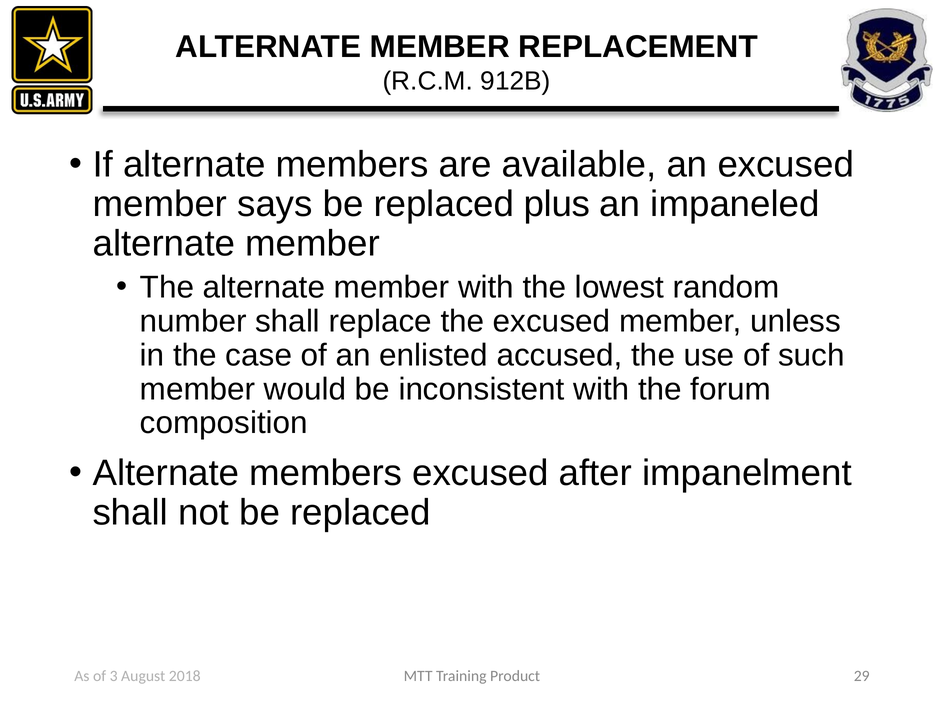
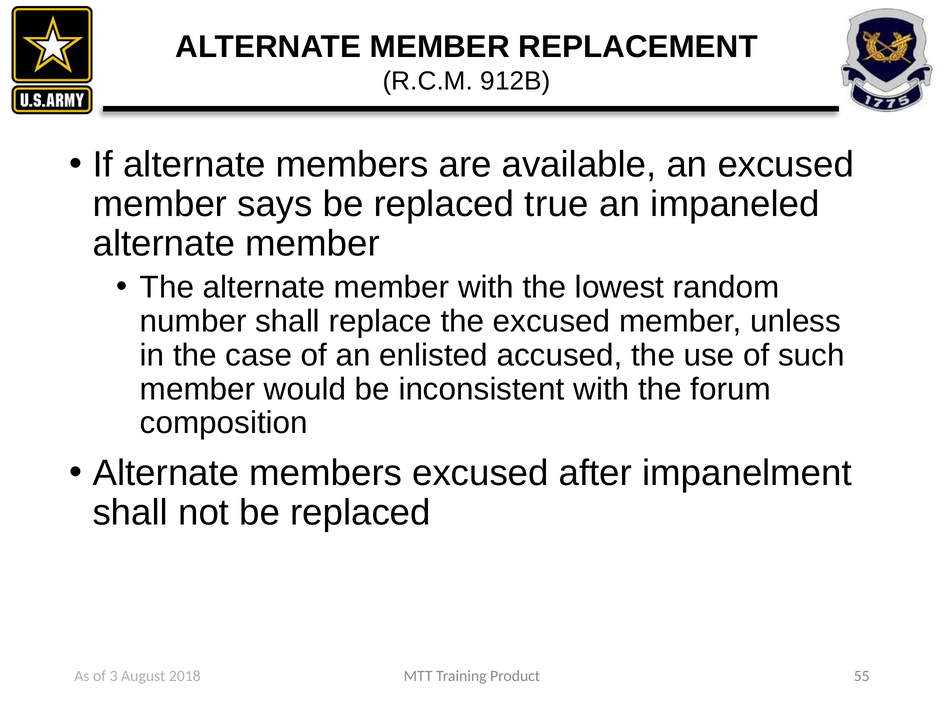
plus: plus -> true
29: 29 -> 55
